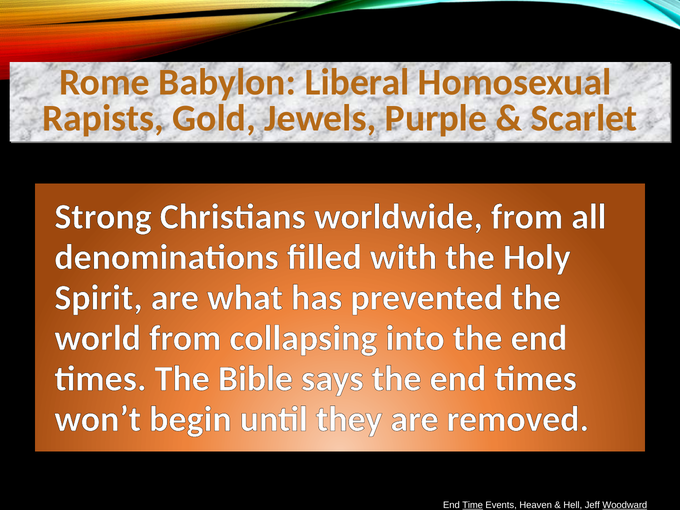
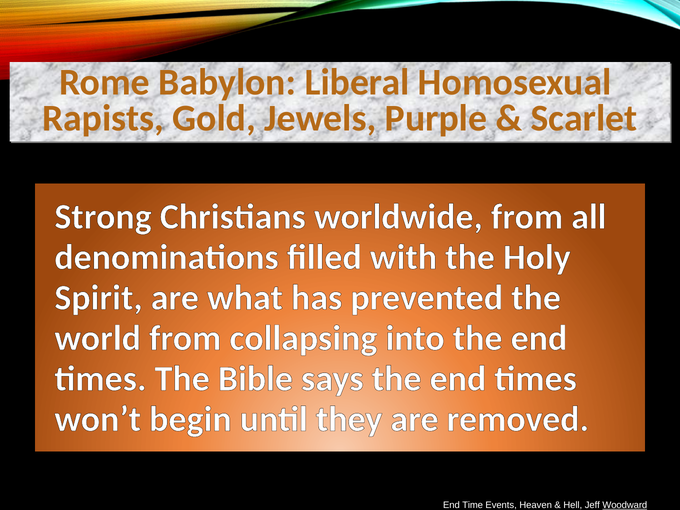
Time underline: present -> none
